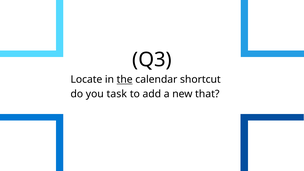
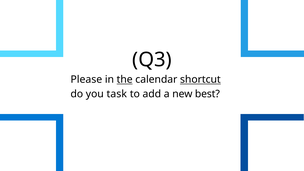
Locate: Locate -> Please
shortcut underline: none -> present
that: that -> best
